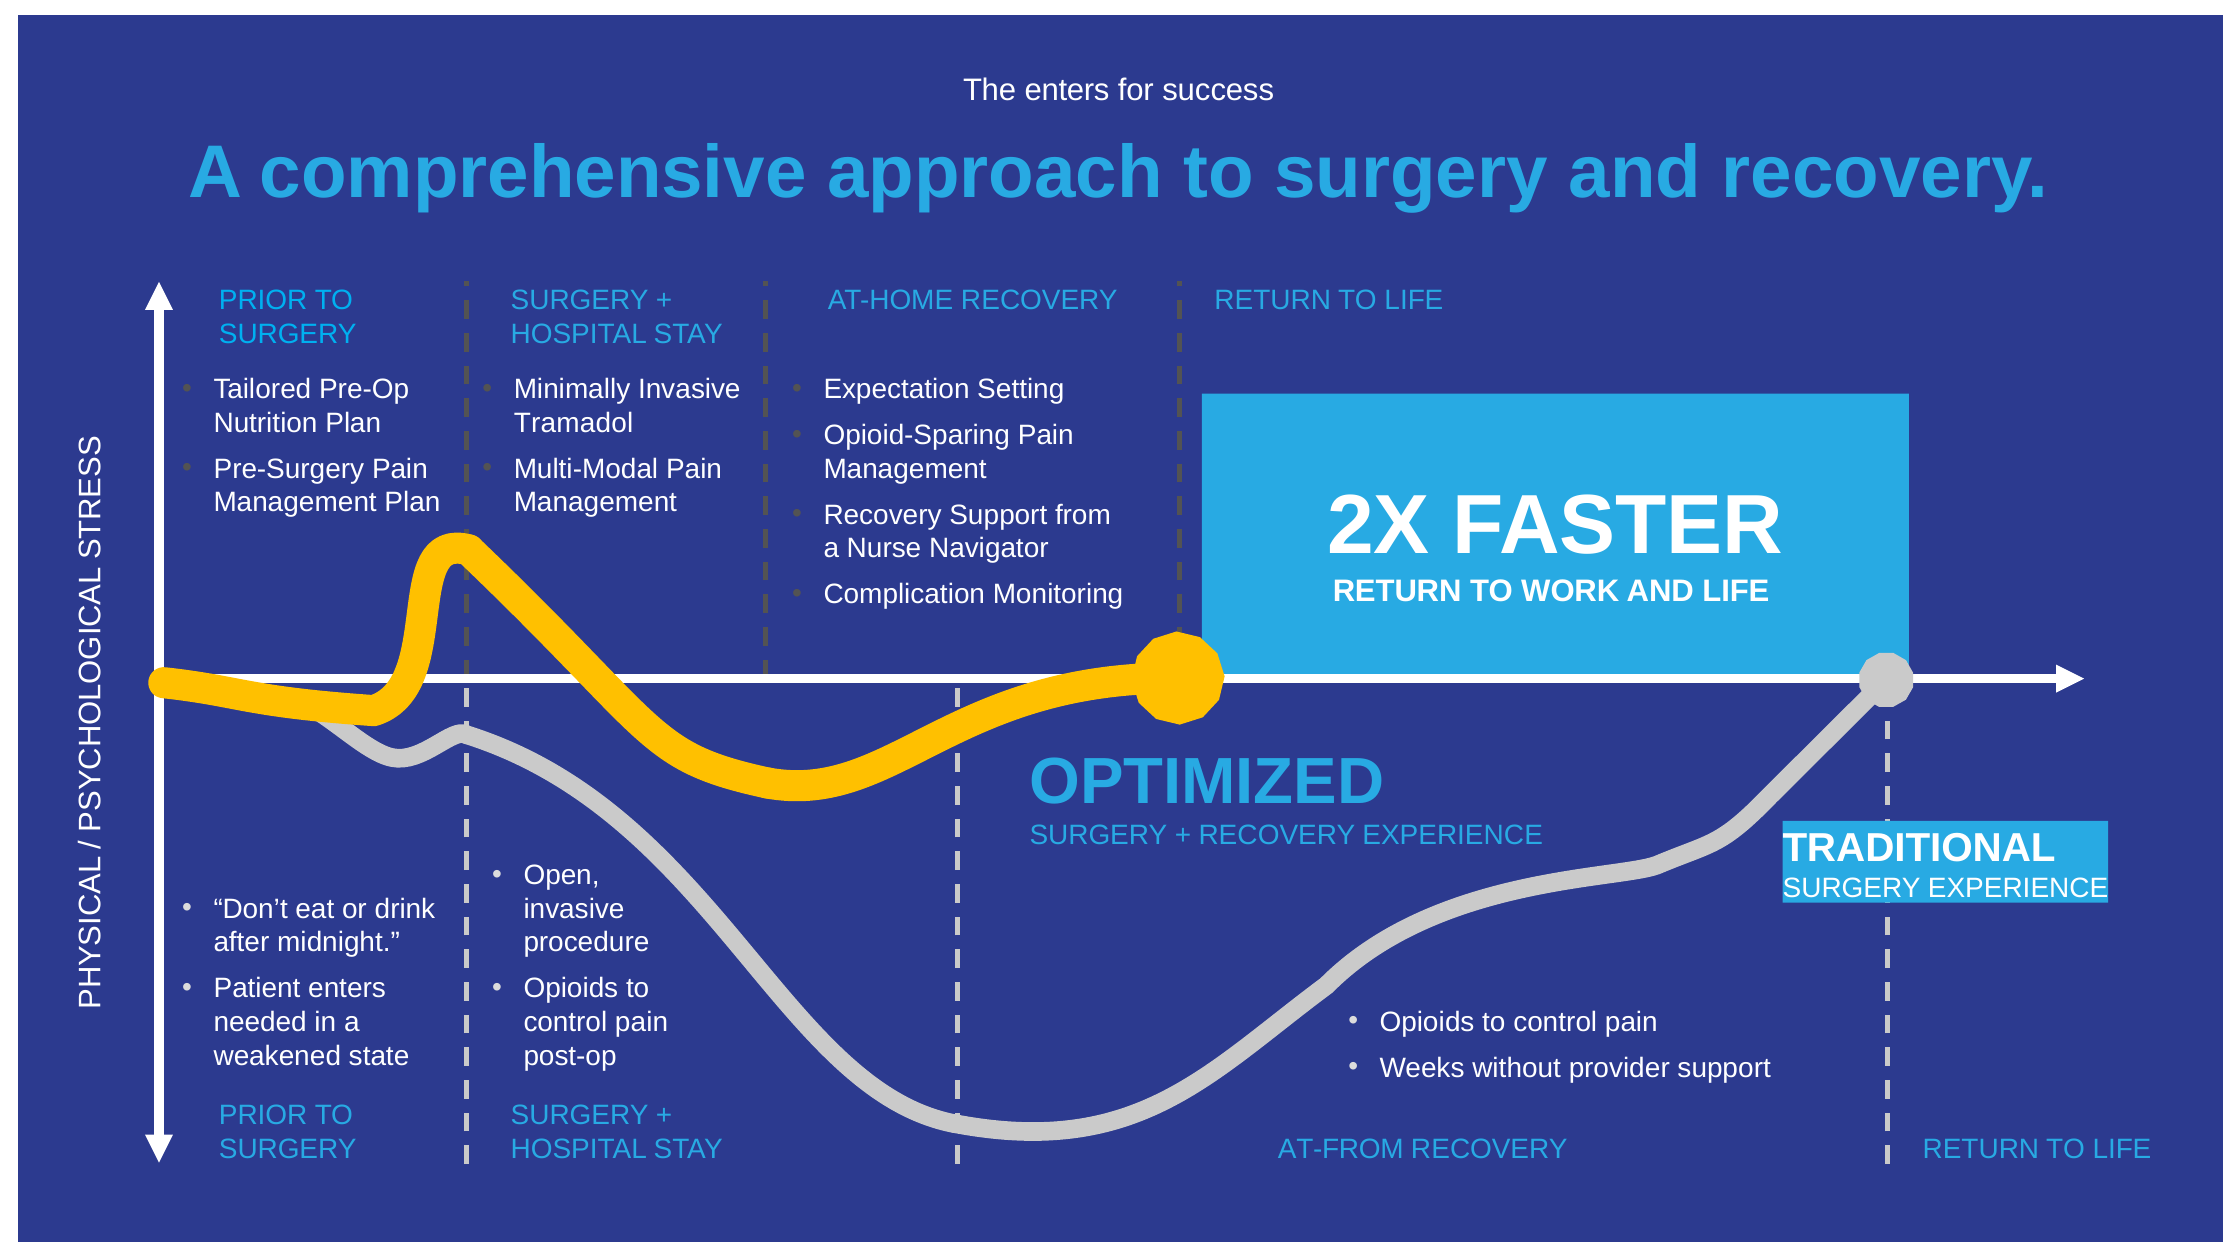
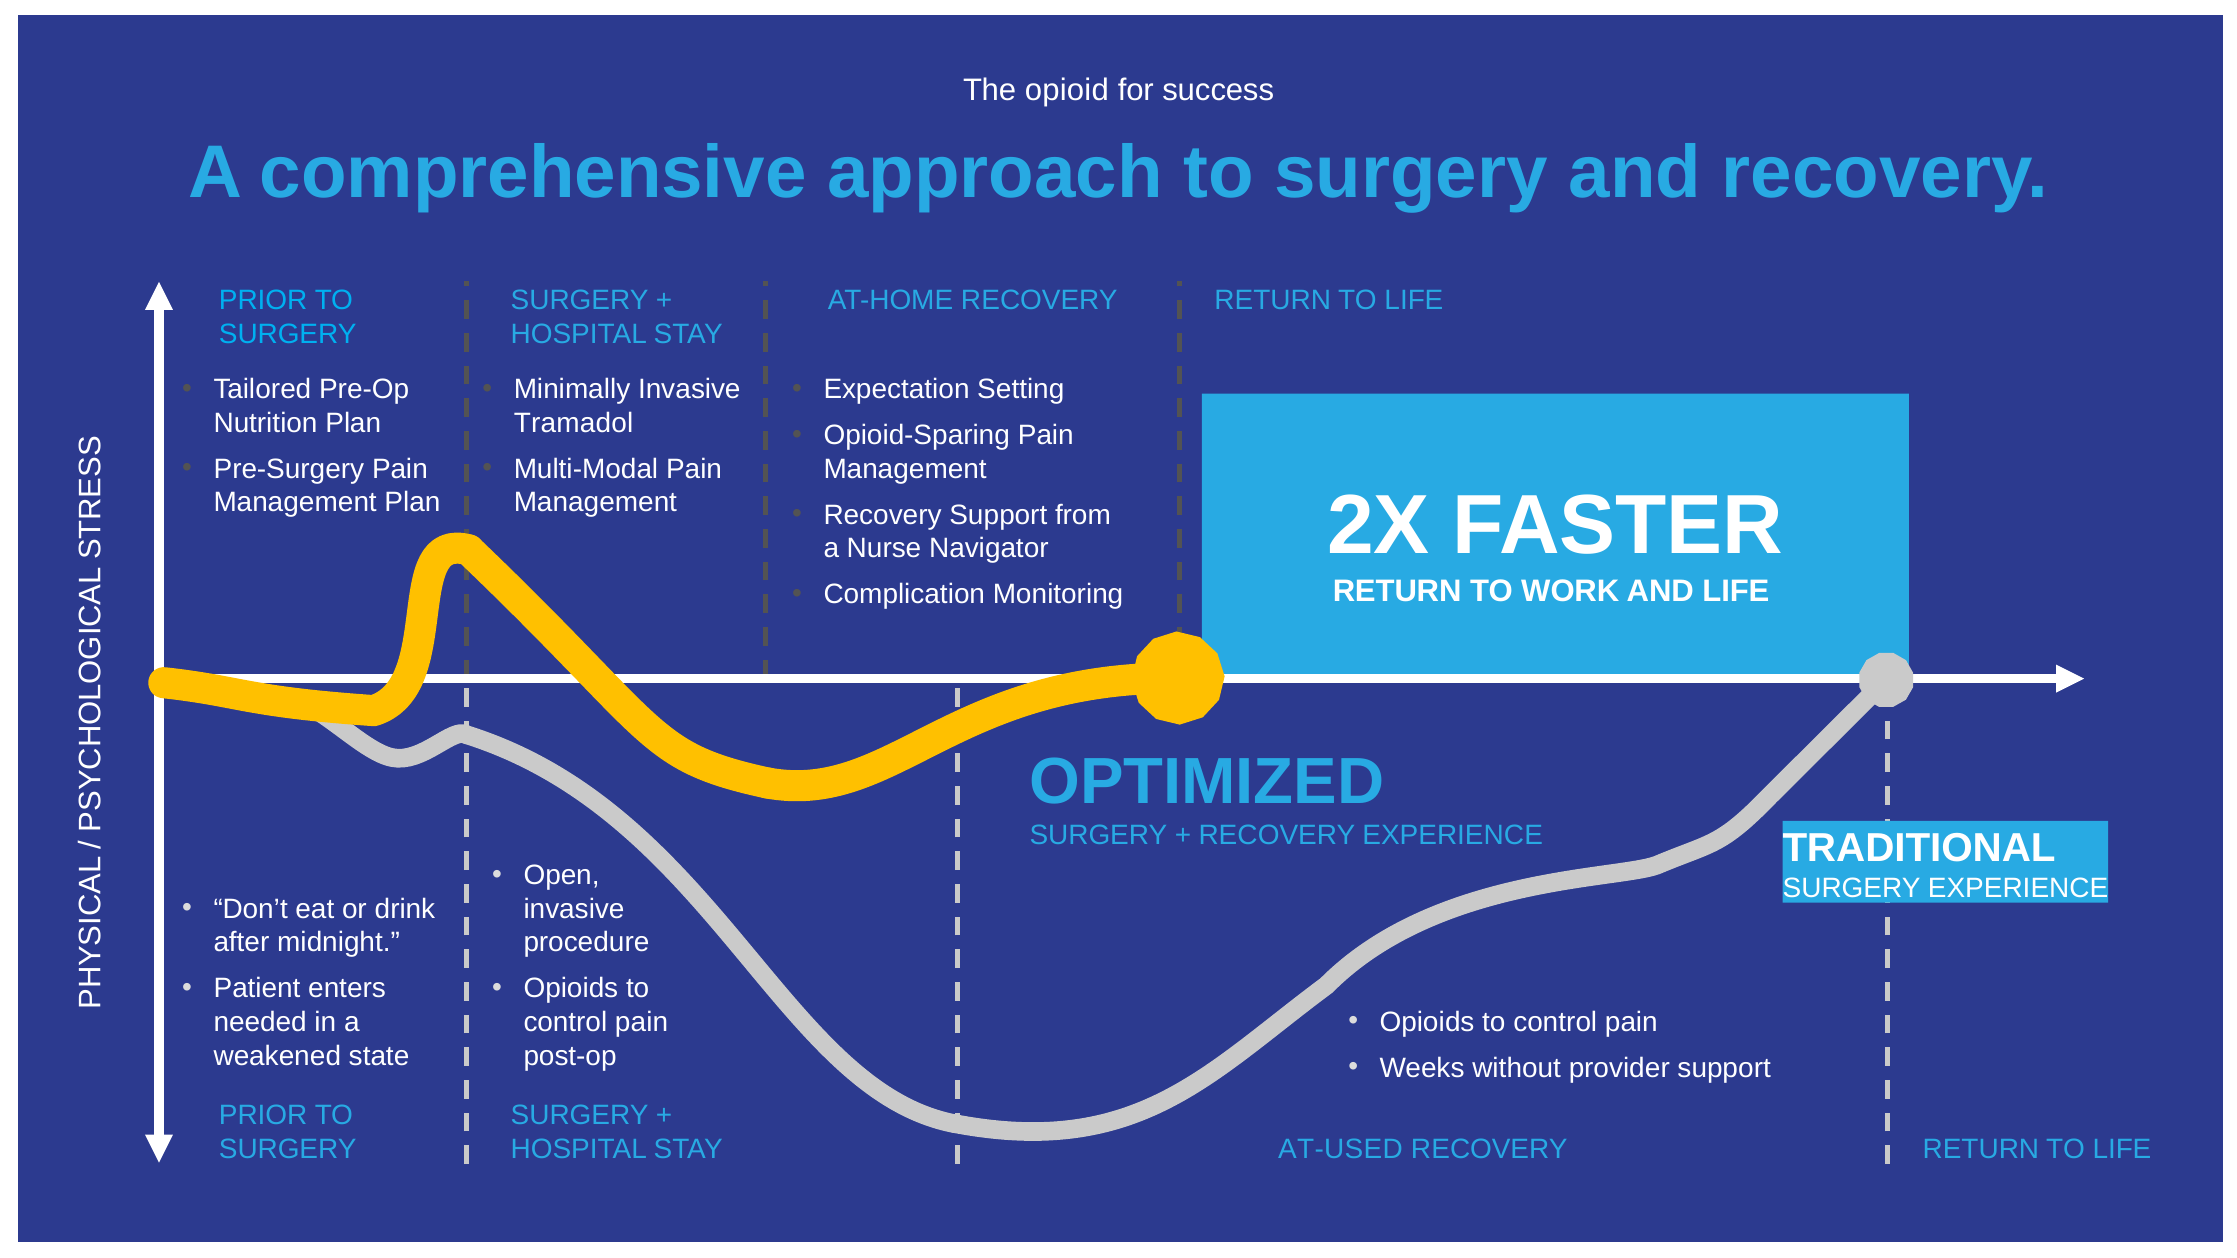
The enters: enters -> opioid
AT-FROM: AT-FROM -> AT-USED
